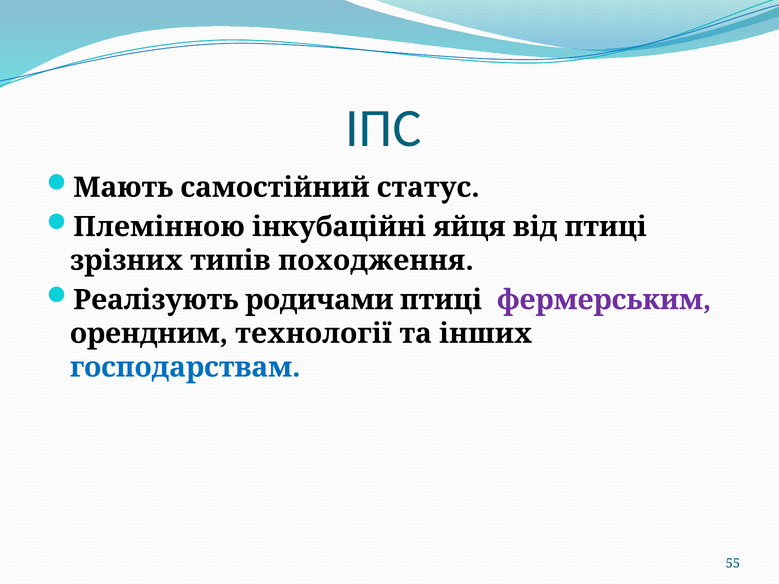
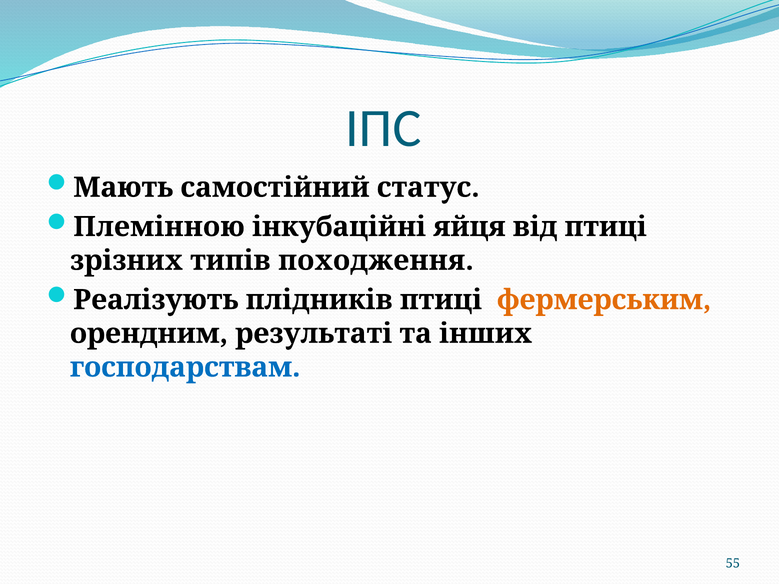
родичами: родичами -> плідників
фермерським colour: purple -> orange
технології: технології -> результаті
